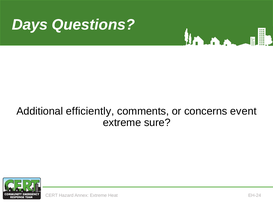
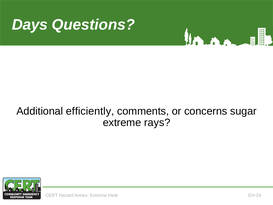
event: event -> sugar
sure: sure -> rays
